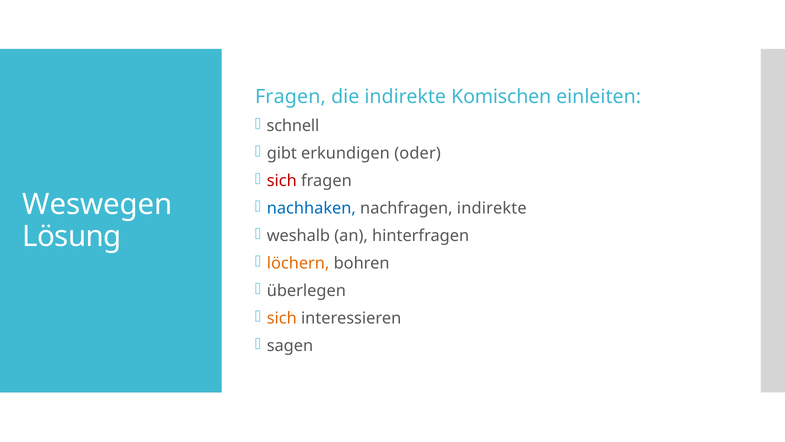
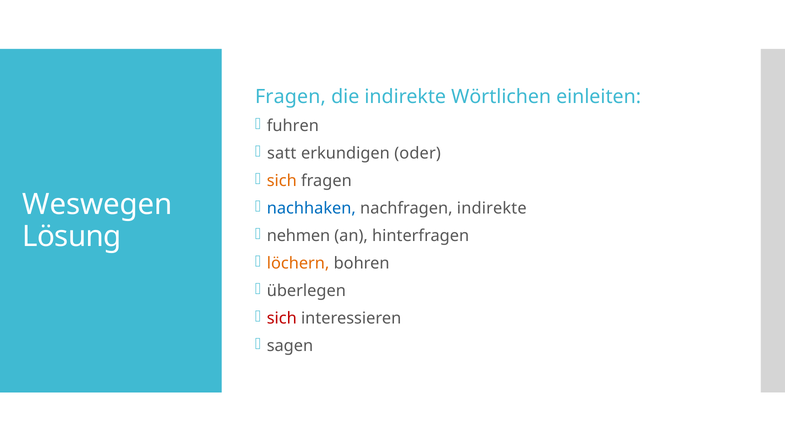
Komischen: Komischen -> Wörtlichen
schnell: schnell -> fuhren
gibt: gibt -> satt
sich at (282, 181) colour: red -> orange
weshalb: weshalb -> nehmen
sich at (282, 318) colour: orange -> red
